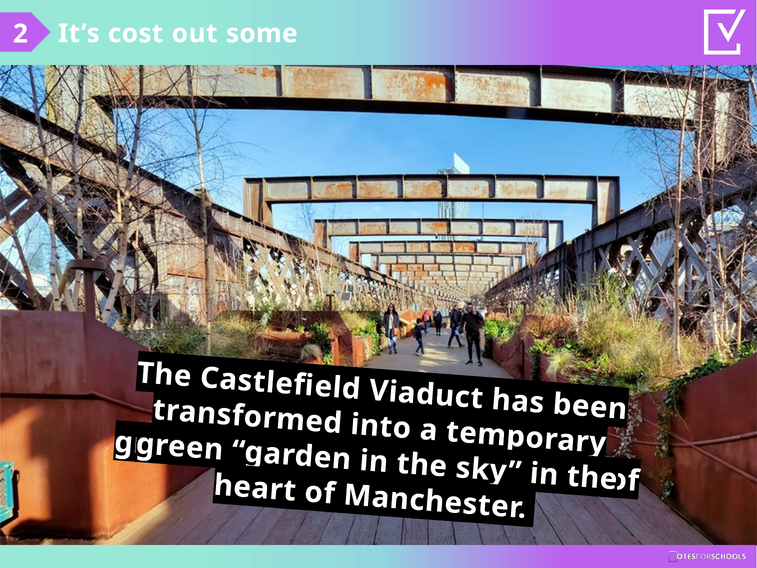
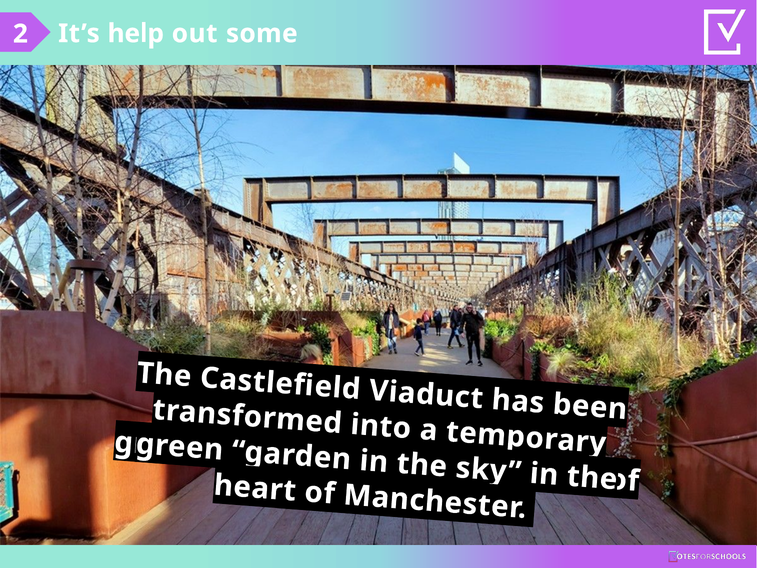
cost: cost -> help
